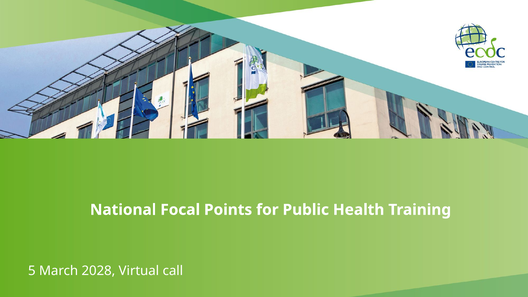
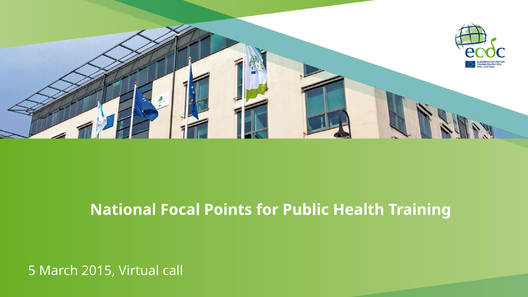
2028: 2028 -> 2015
